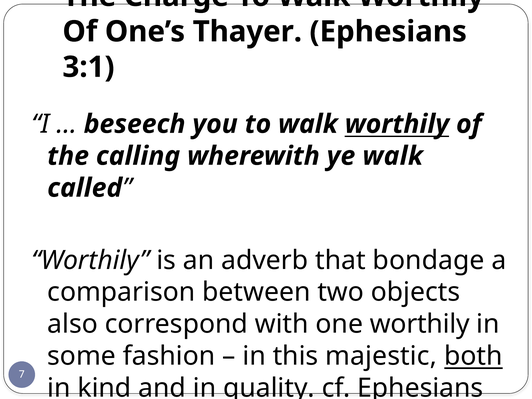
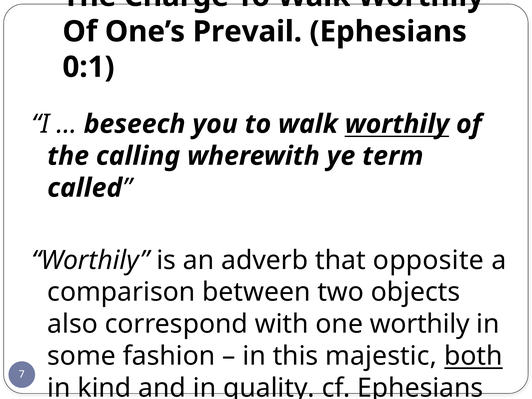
Thayer: Thayer -> Prevail
3:1: 3:1 -> 0:1
ye walk: walk -> term
bondage: bondage -> opposite
